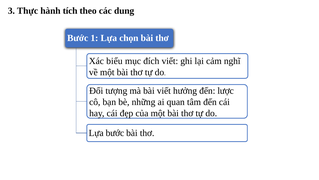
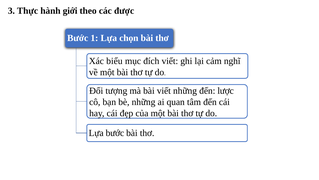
tích: tích -> giới
dung: dung -> được
viết hưởng: hưởng -> những
